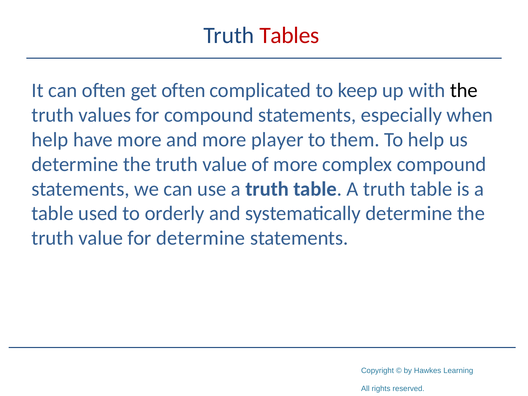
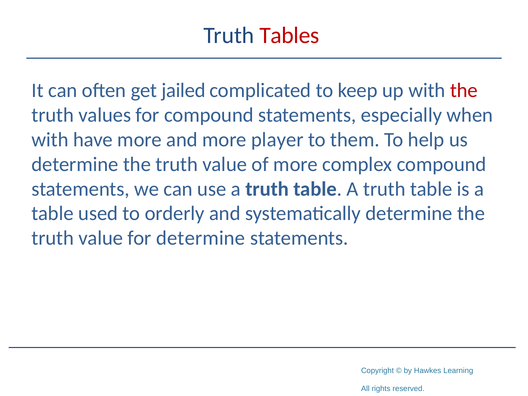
get often: often -> jailed
the at (464, 90) colour: black -> red
help at (50, 140): help -> with
